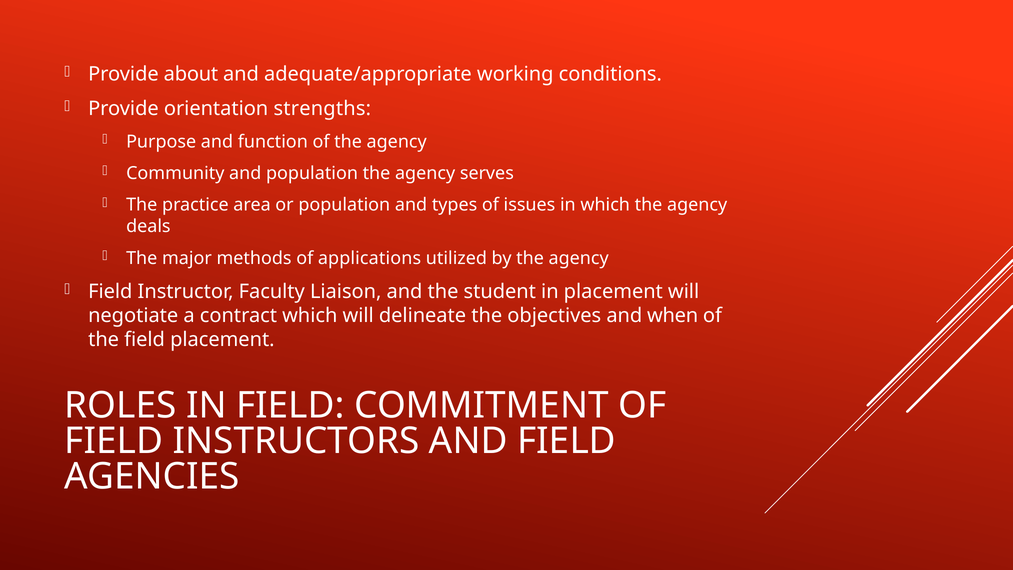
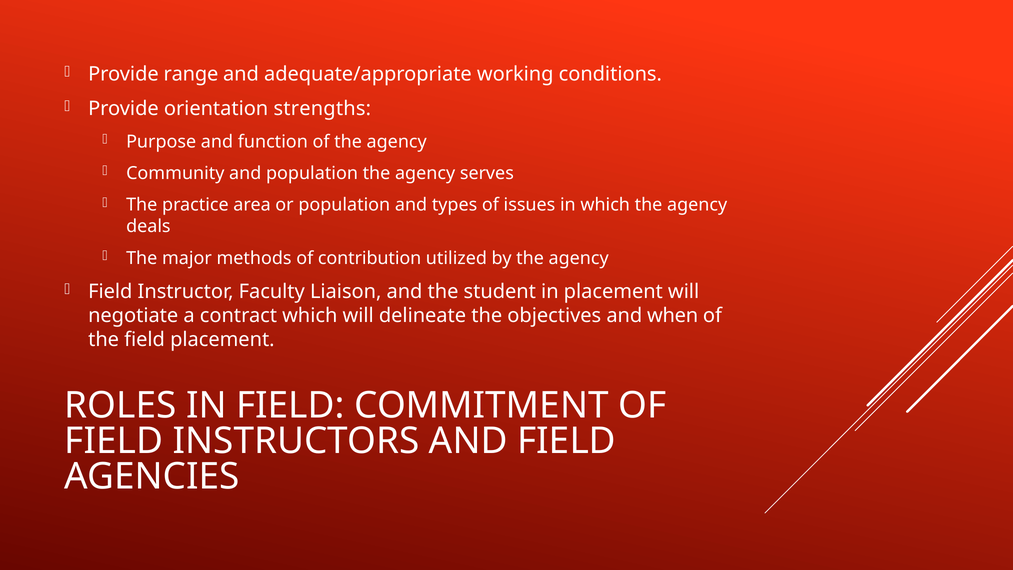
about: about -> range
applications: applications -> contribution
